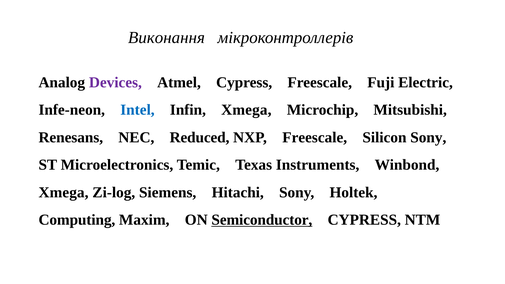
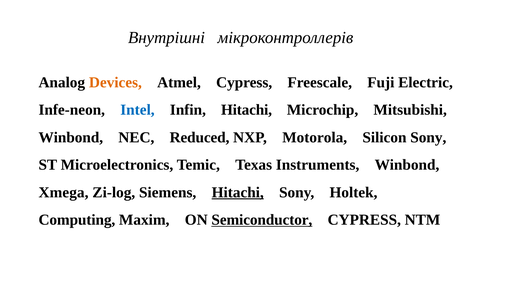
Виконання: Виконання -> Внутрішні
Devices colour: purple -> orange
Infin Xmega: Xmega -> Hitachi
Renesans at (71, 137): Renesans -> Winbond
NXP Freescale: Freescale -> Motorola
Hitachi at (238, 192) underline: none -> present
